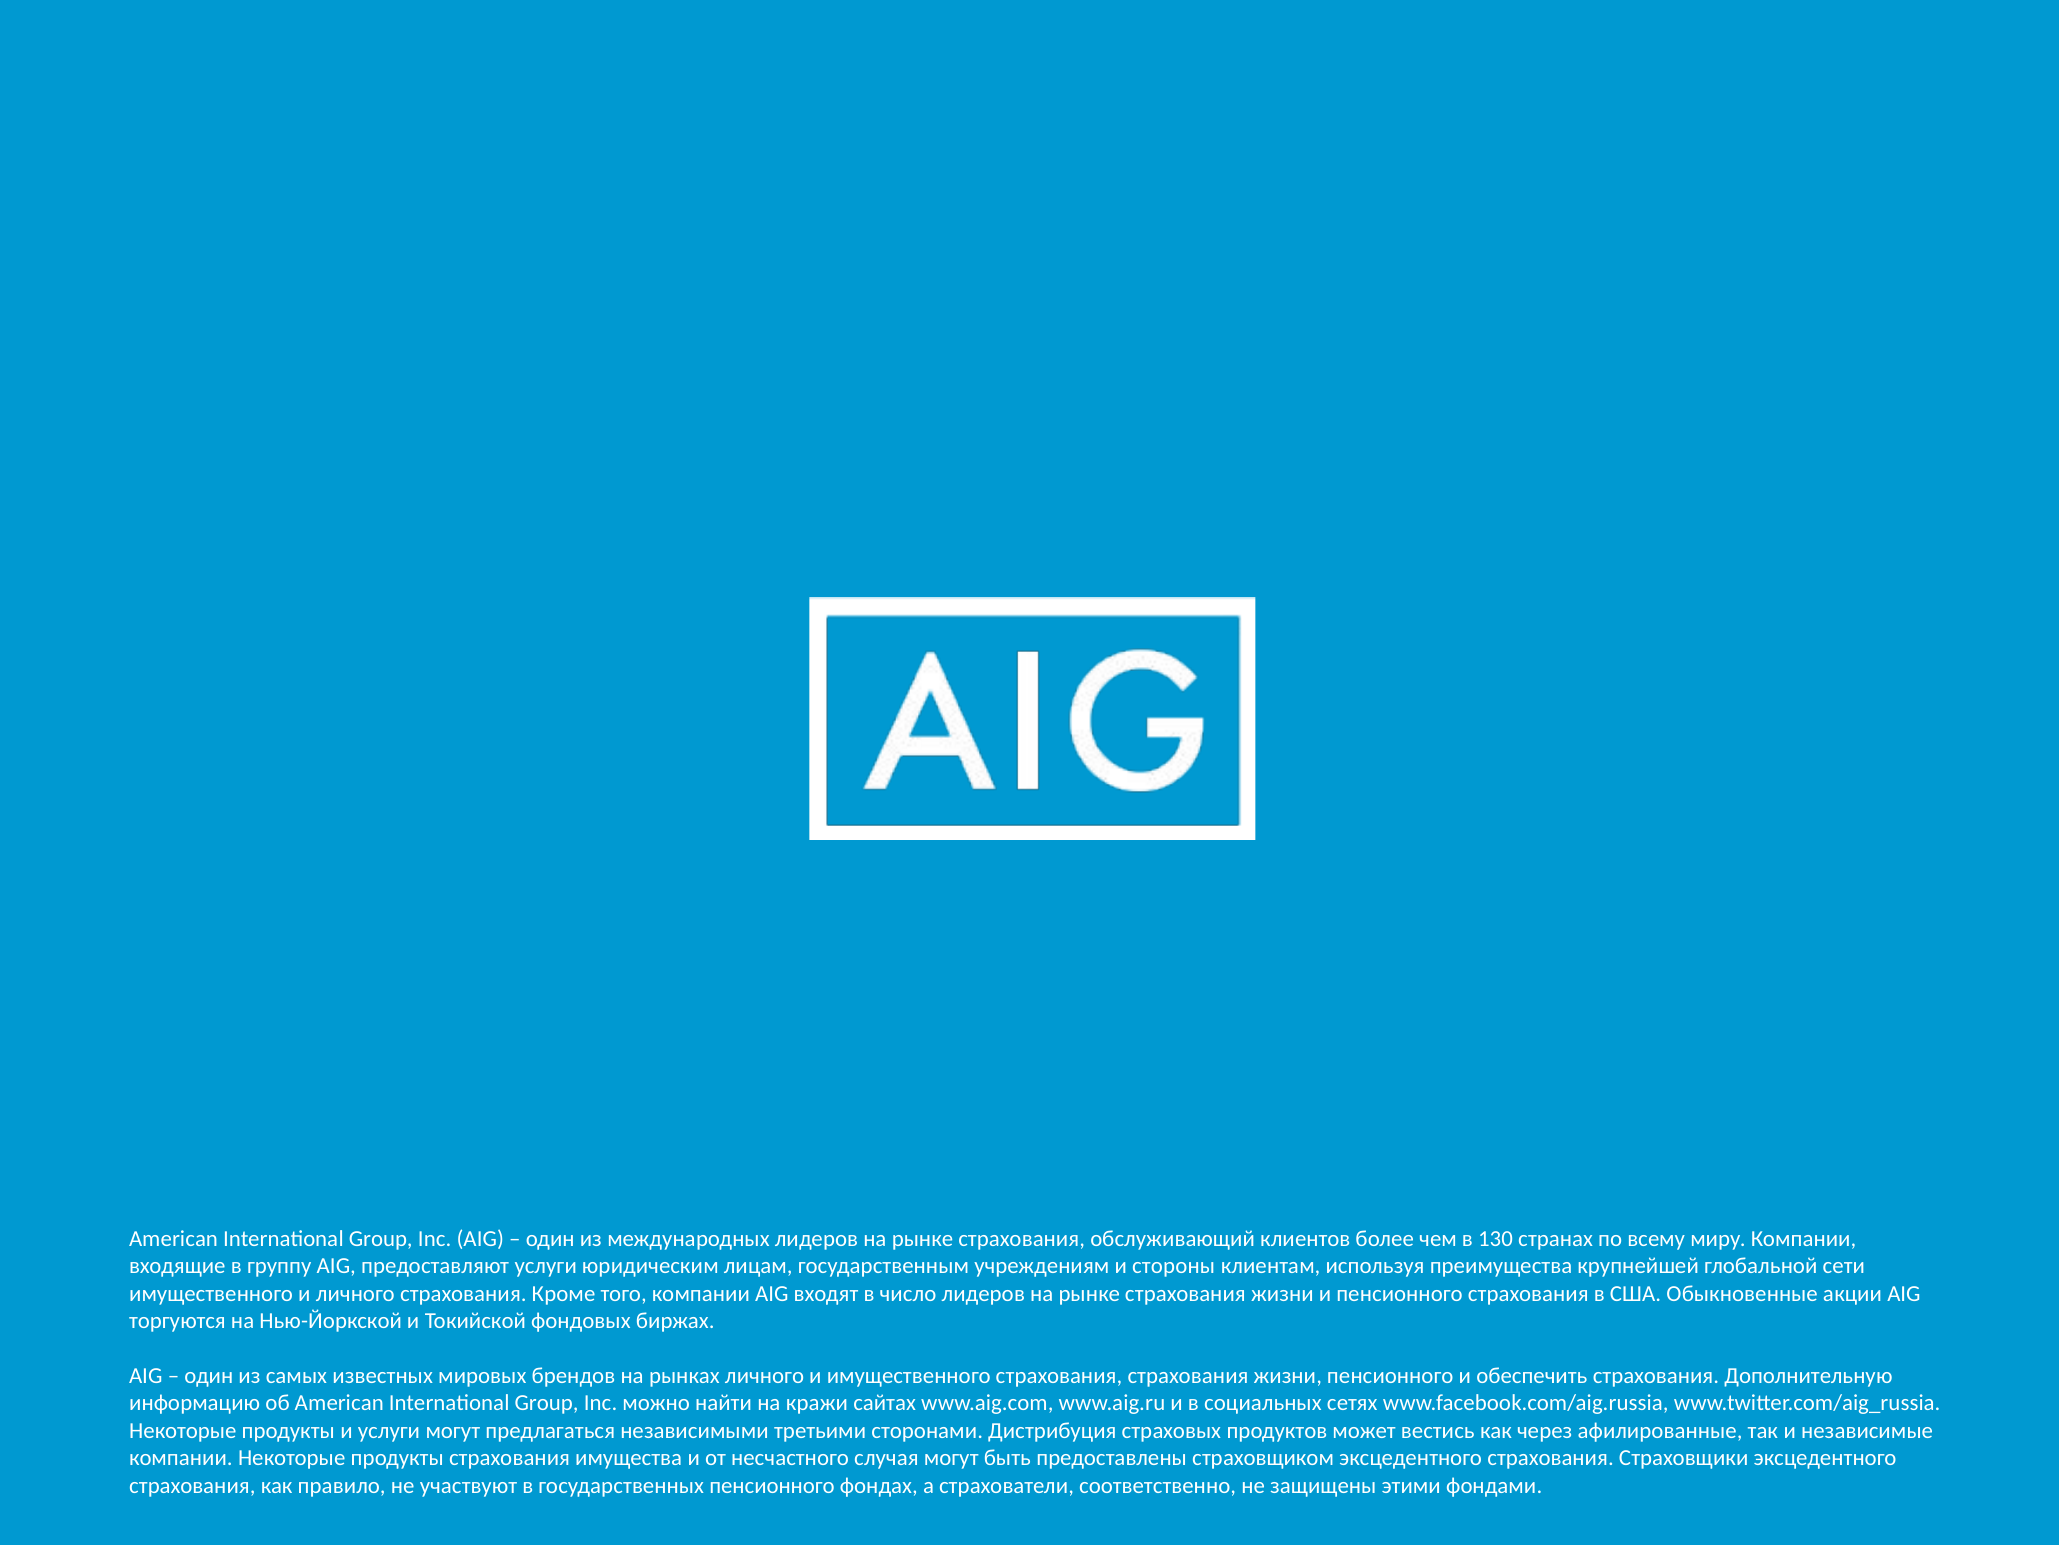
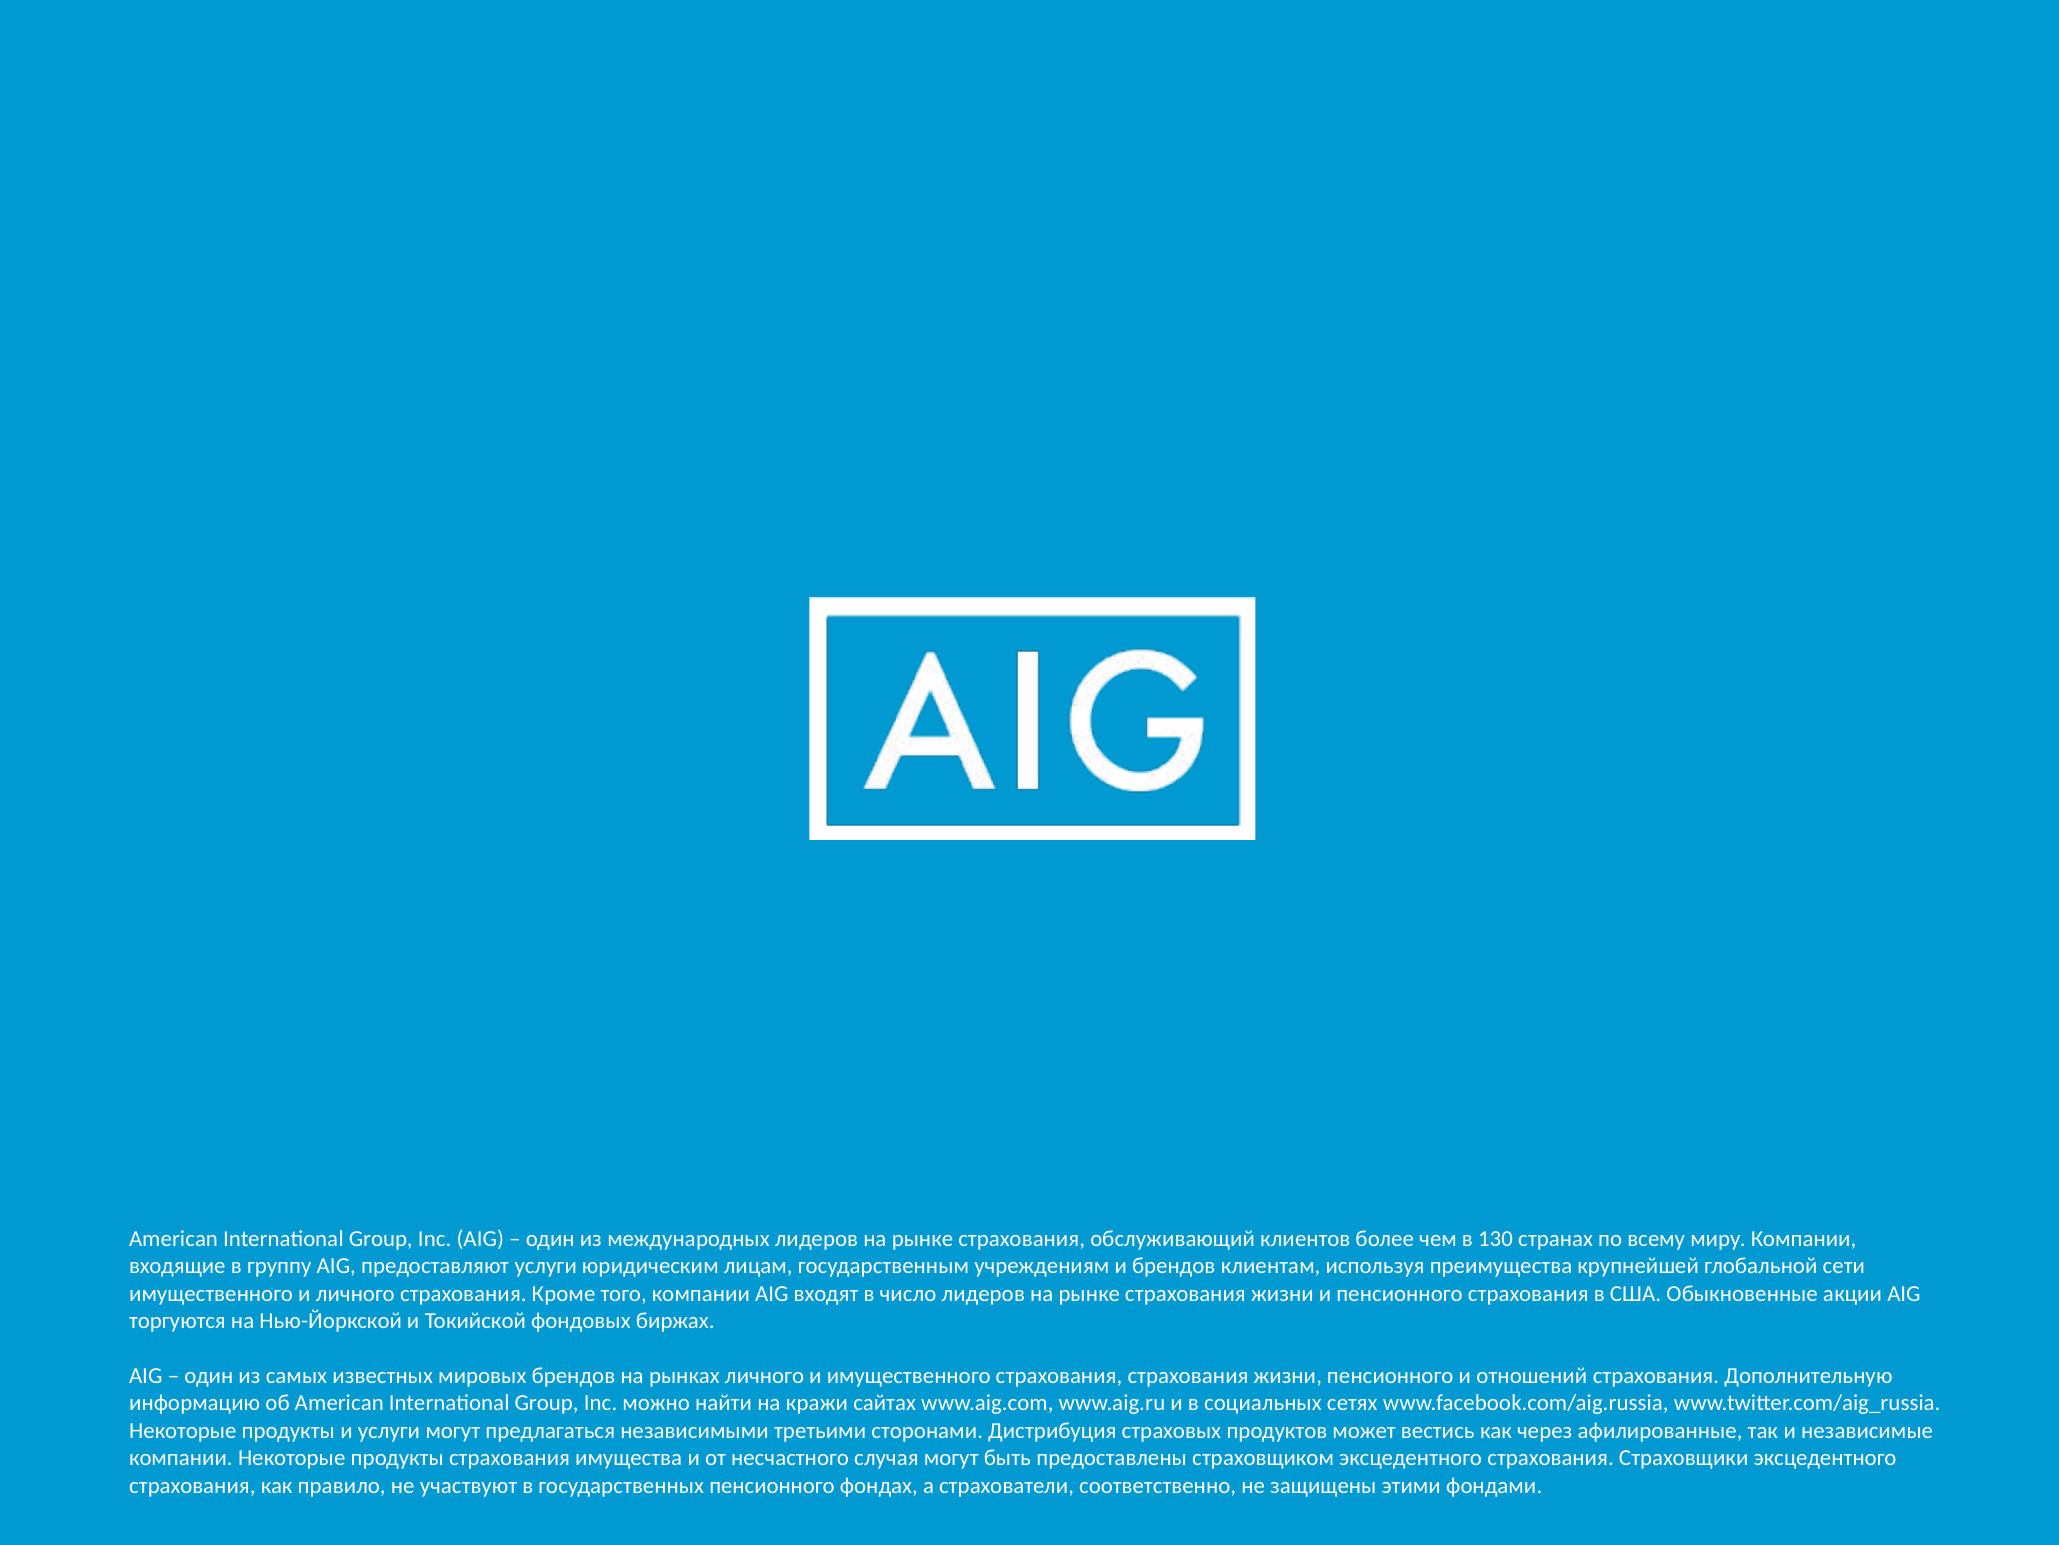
и стороны: стороны -> брендов
обеспечить: обеспечить -> отношений
